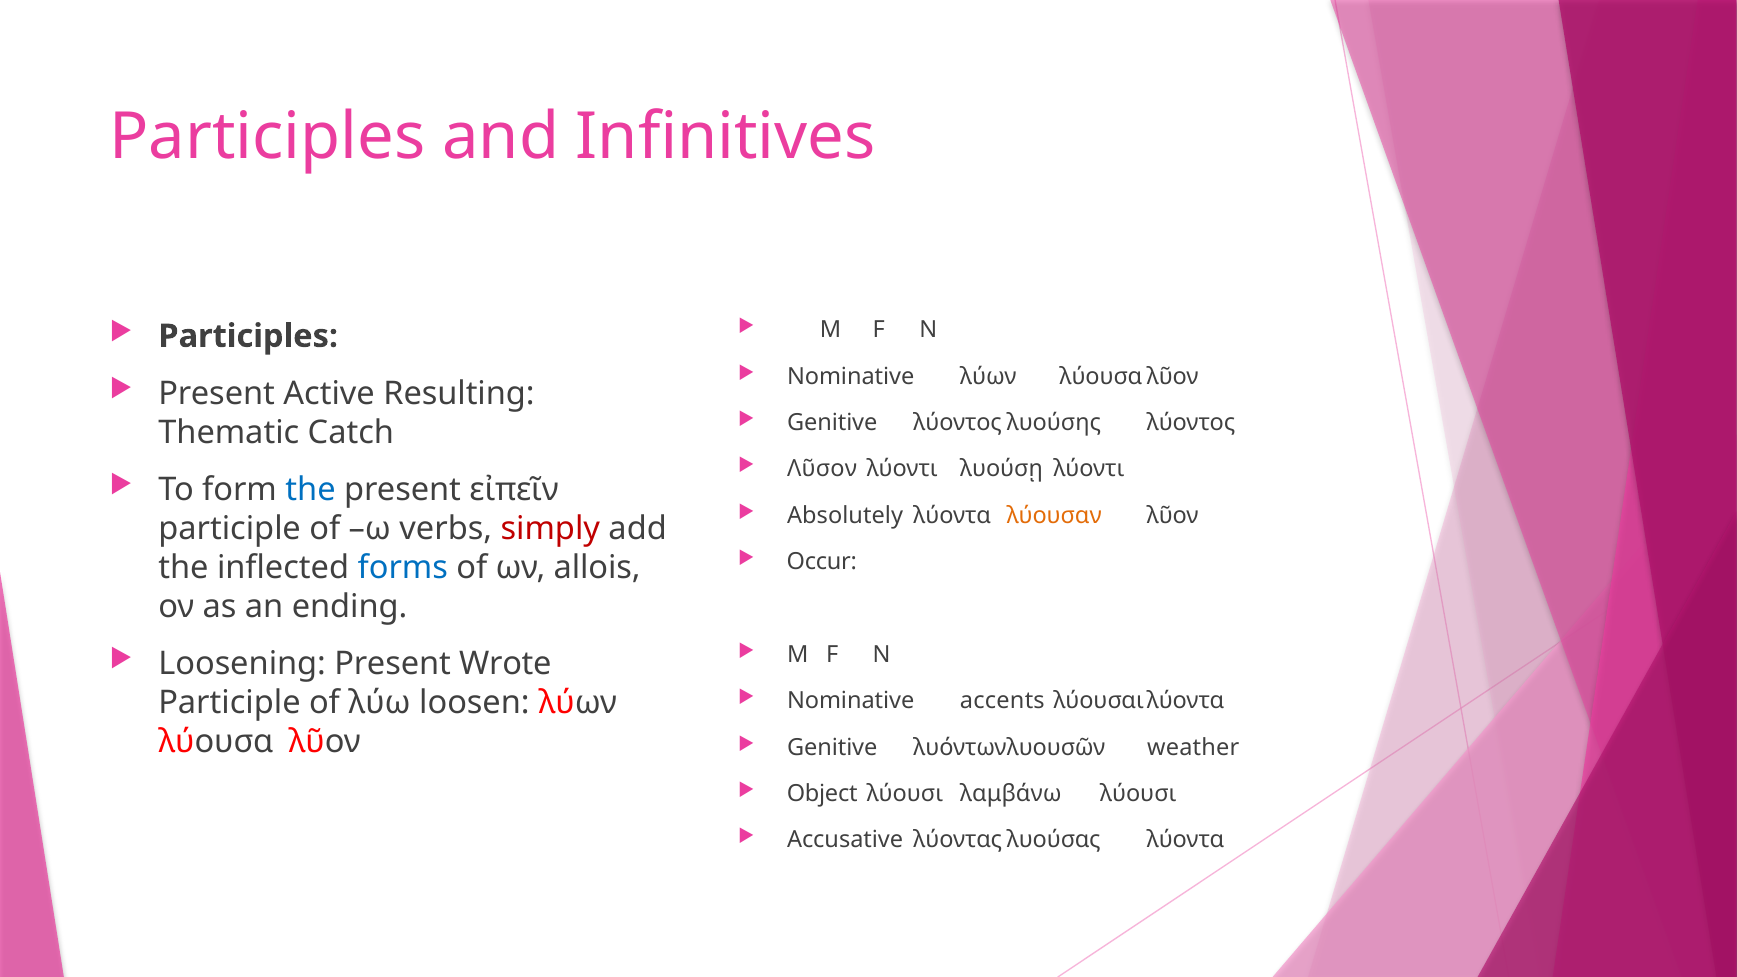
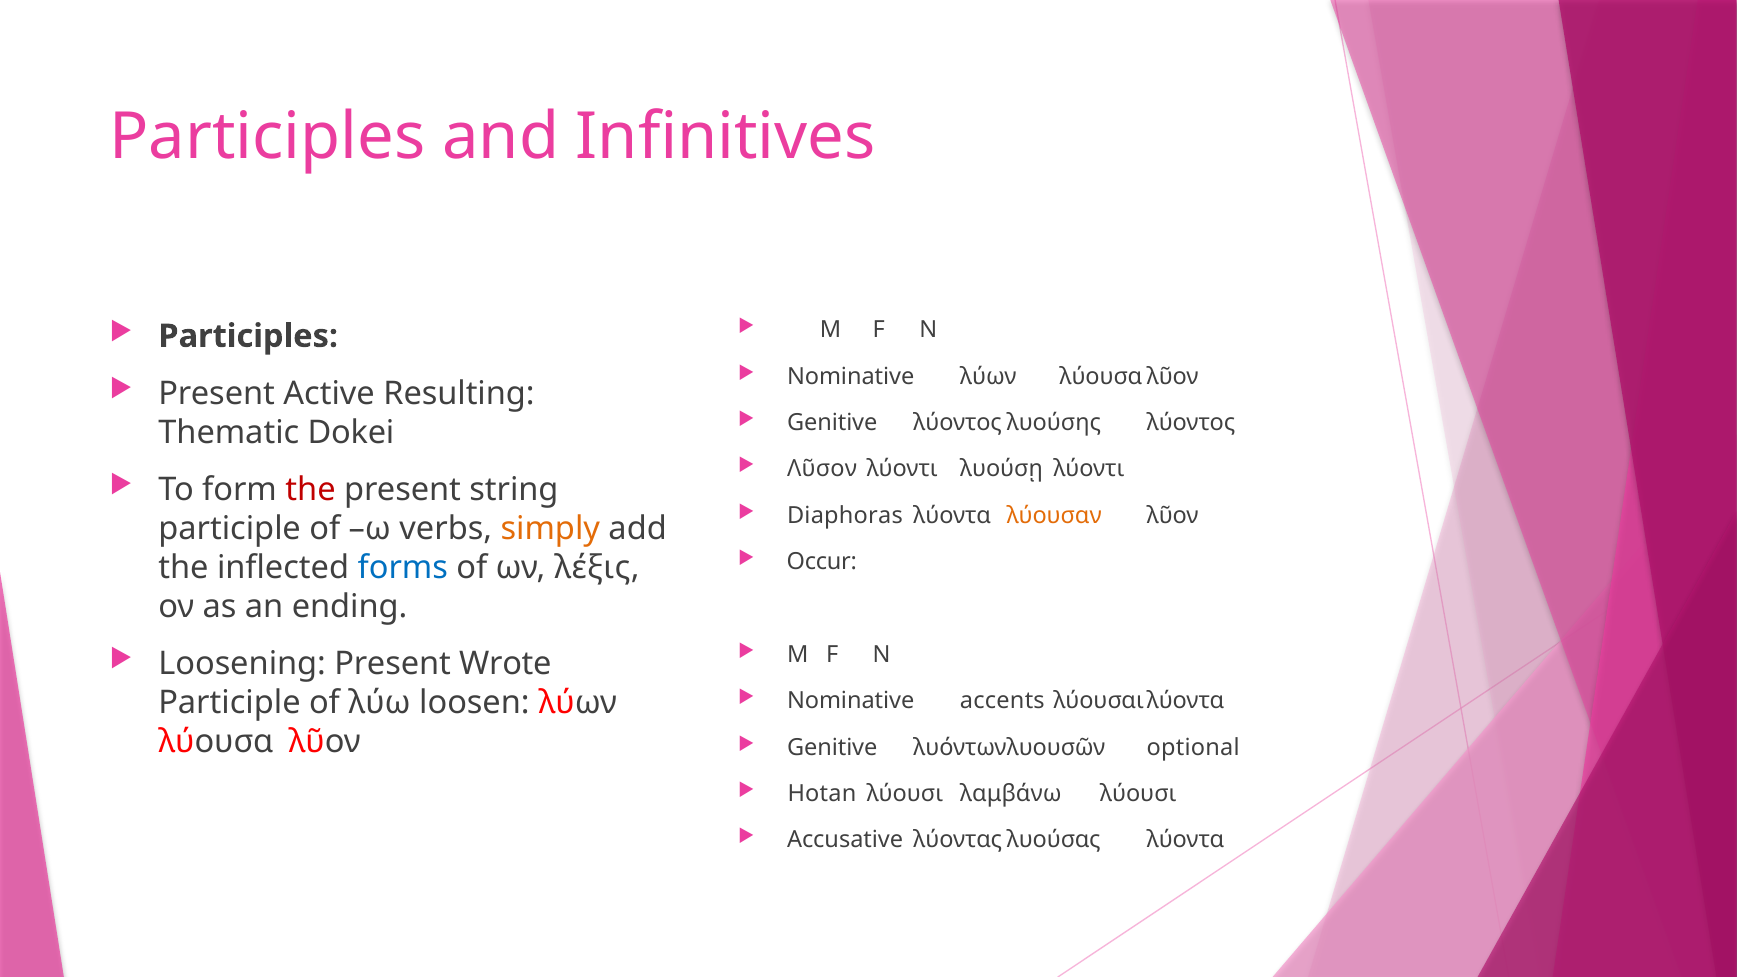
Catch: Catch -> Dokei
the at (311, 490) colour: blue -> red
εἰπεῖν: εἰπεῖν -> string
Absolutely: Absolutely -> Diaphoras
simply colour: red -> orange
allois: allois -> λέξις
weather: weather -> optional
Object: Object -> Hotan
